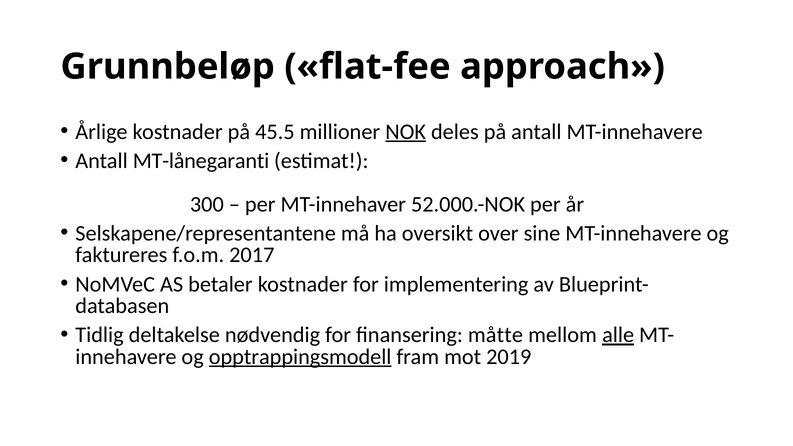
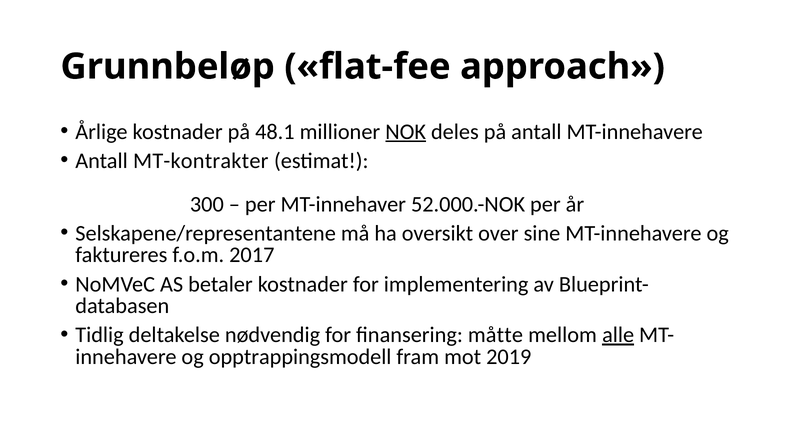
45.5: 45.5 -> 48.1
MT-lånegaranti: MT-lånegaranti -> MT-kontrakter
opptrappingsmodell underline: present -> none
